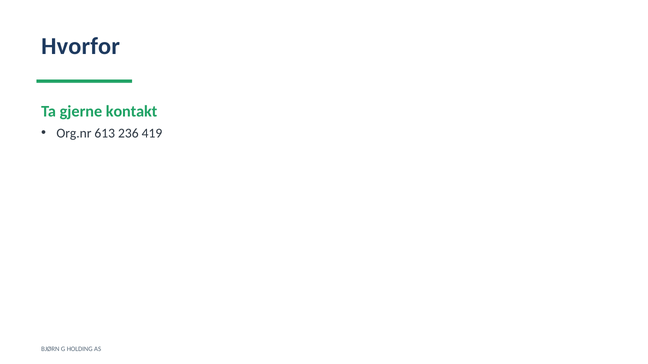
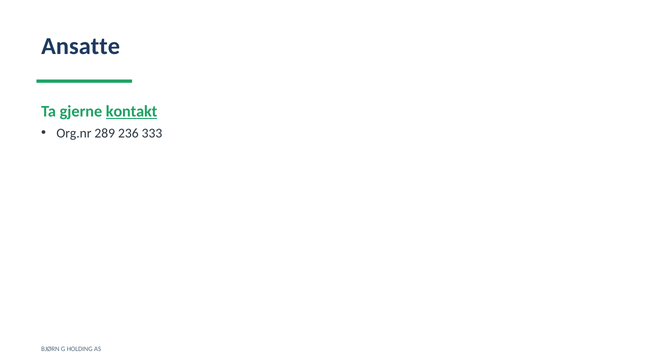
Hvorfor: Hvorfor -> Ansatte
kontakt underline: none -> present
613: 613 -> 289
419: 419 -> 333
